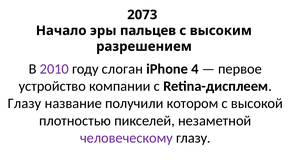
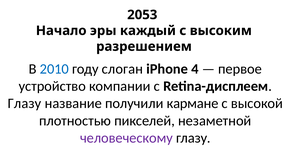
2073: 2073 -> 2053
пальцев: пальцев -> каждый
2010 colour: purple -> blue
котором: котором -> кармане
